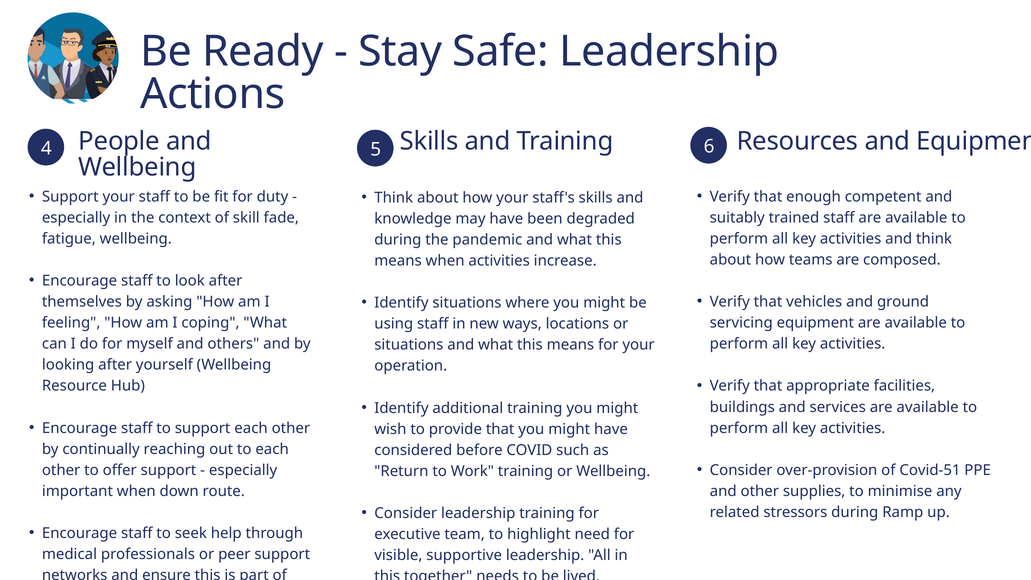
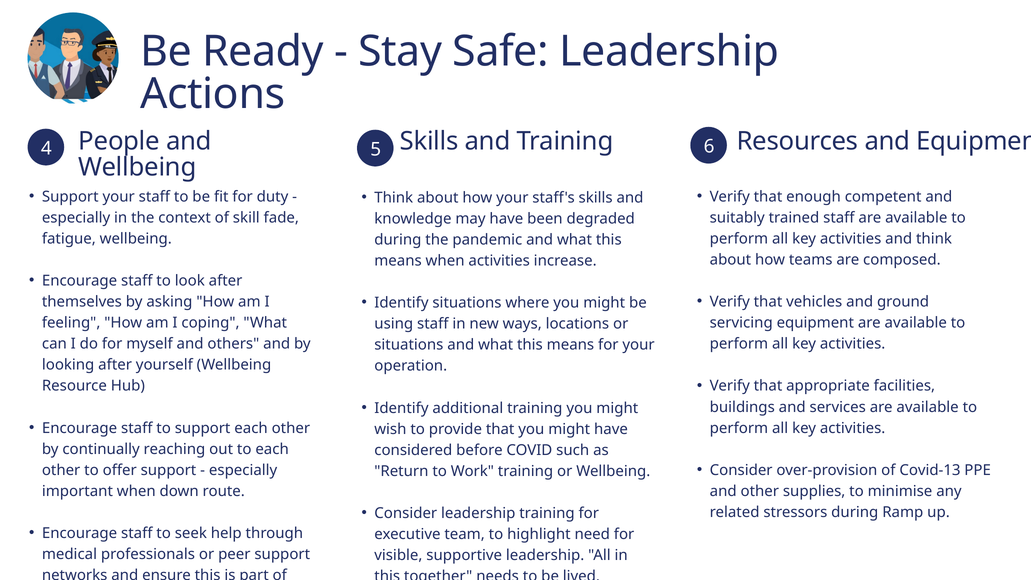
Covid-51: Covid-51 -> Covid-13
